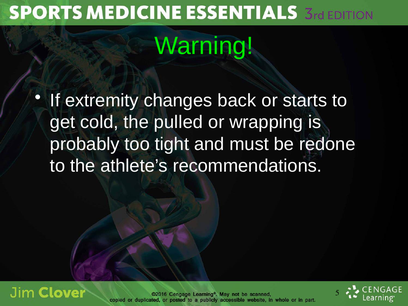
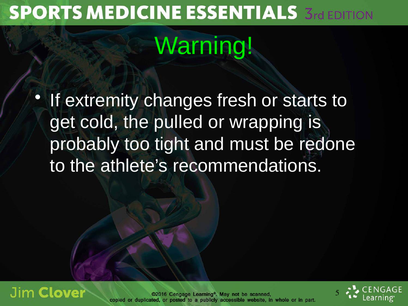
back: back -> fresh
